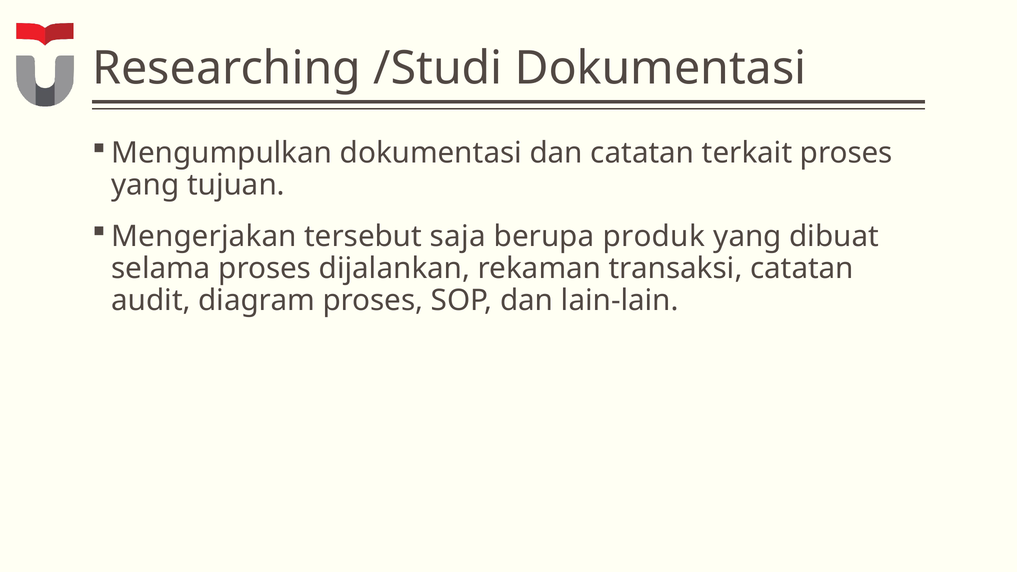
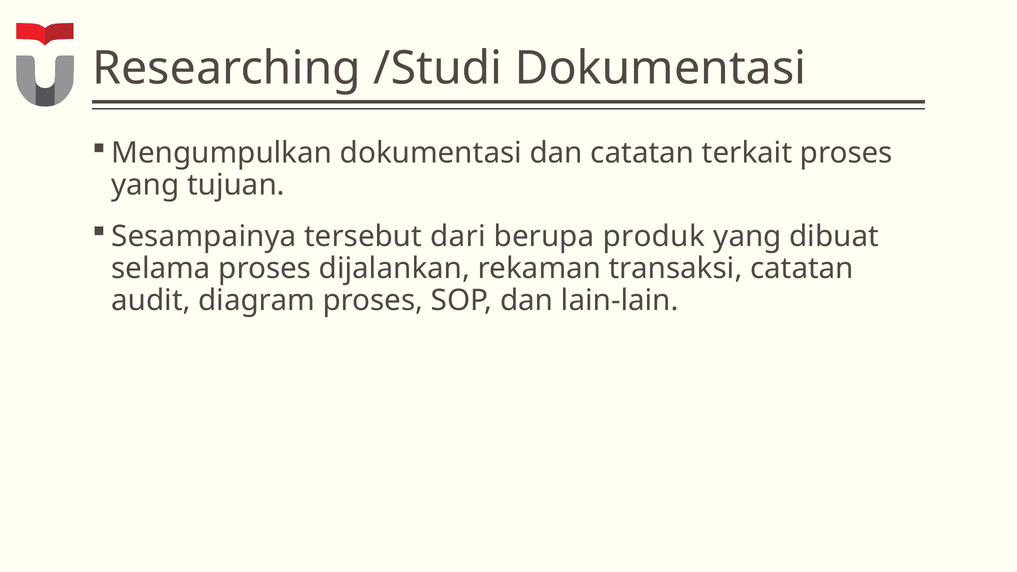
Mengerjakan: Mengerjakan -> Sesampainya
saja: saja -> dari
